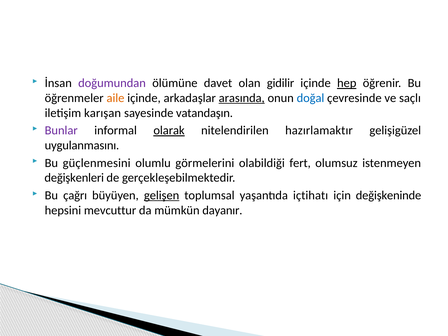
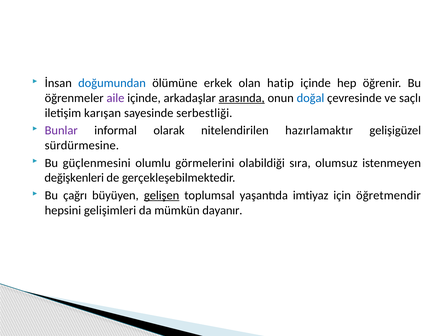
doğumundan colour: purple -> blue
davet: davet -> erkek
gidilir: gidilir -> hatip
hep underline: present -> none
aile colour: orange -> purple
vatandaşın: vatandaşın -> serbestliği
olarak underline: present -> none
uygulanmasını: uygulanmasını -> sürdürmesine
fert: fert -> sıra
içtihatı: içtihatı -> imtiyaz
değişkeninde: değişkeninde -> öğretmendir
mevcuttur: mevcuttur -> gelişimleri
